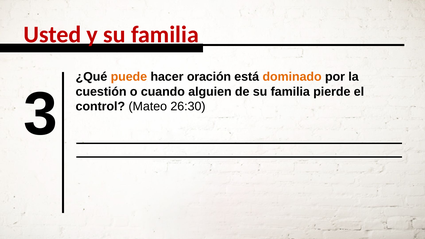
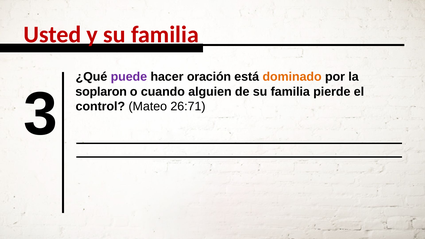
puede colour: orange -> purple
cuestión: cuestión -> soplaron
26:30: 26:30 -> 26:71
